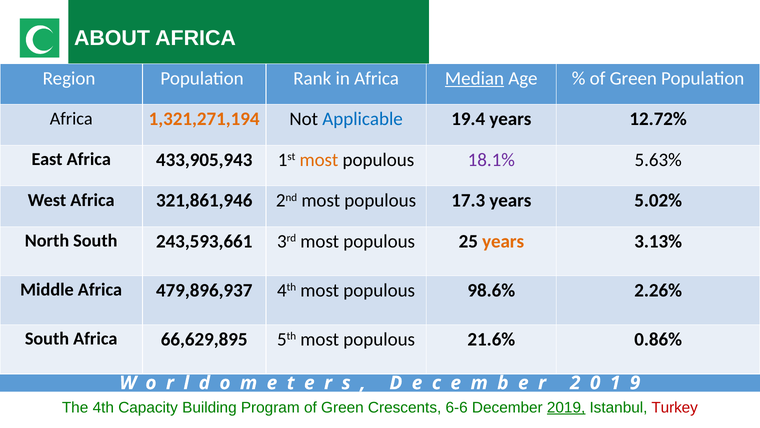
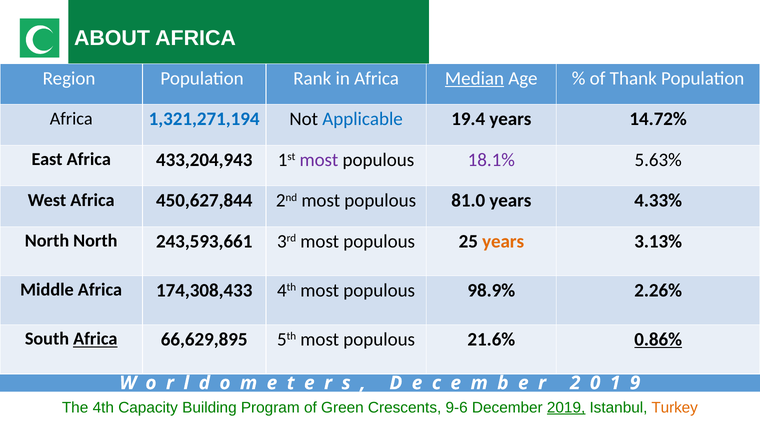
Green at (633, 78): Green -> Thank
1,321,271,194 colour: orange -> blue
12.72%: 12.72% -> 14.72%
433,905,943: 433,905,943 -> 433,204,943
most at (319, 160) colour: orange -> purple
321,861,946: 321,861,946 -> 450,627,844
17.3: 17.3 -> 81.0
5.02%: 5.02% -> 4.33%
North South: South -> North
479,896,937: 479,896,937 -> 174,308,433
98.6%: 98.6% -> 98.9%
Africa at (95, 339) underline: none -> present
0.86% underline: none -> present
6-6: 6-6 -> 9-6
Turkey colour: red -> orange
